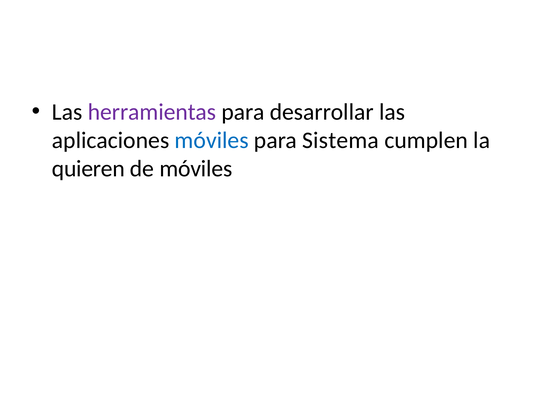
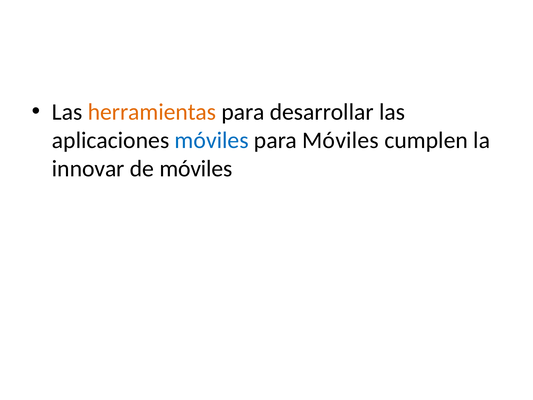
herramientas colour: purple -> orange
para Sistema: Sistema -> Móviles
quieren: quieren -> innovar
